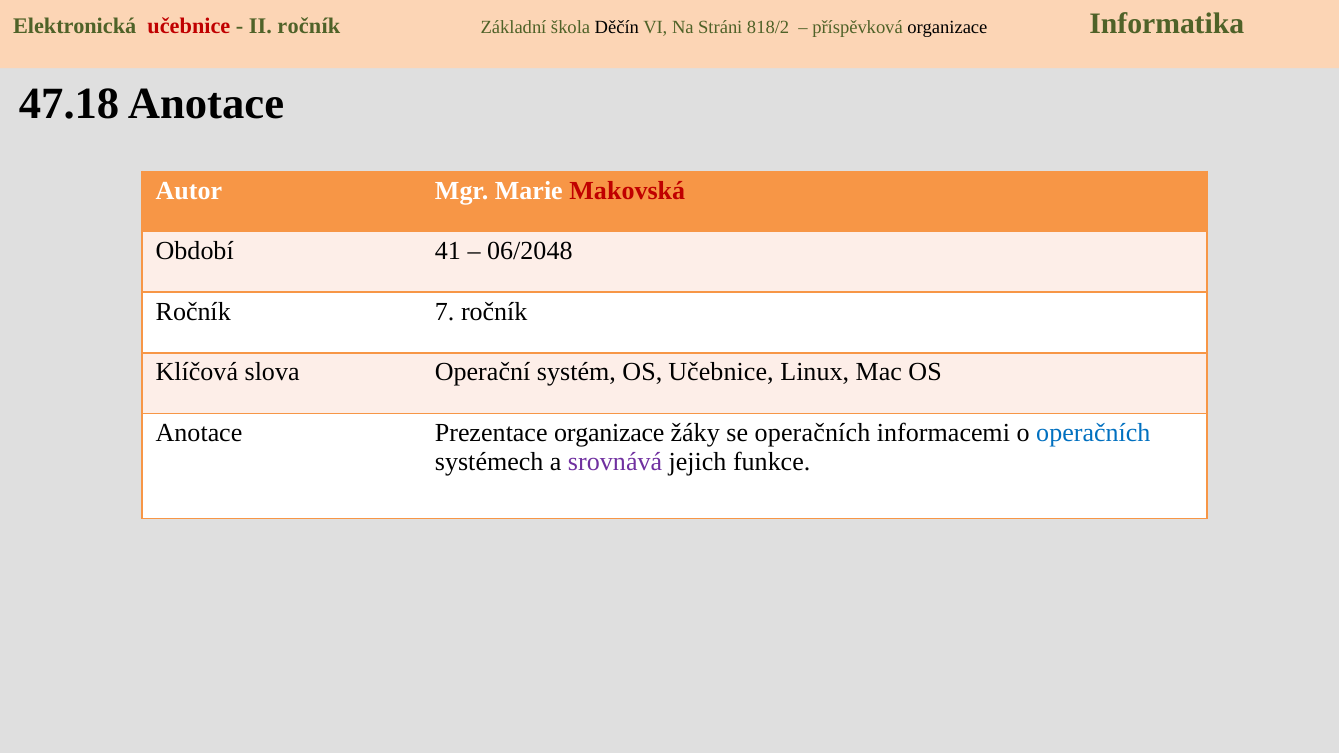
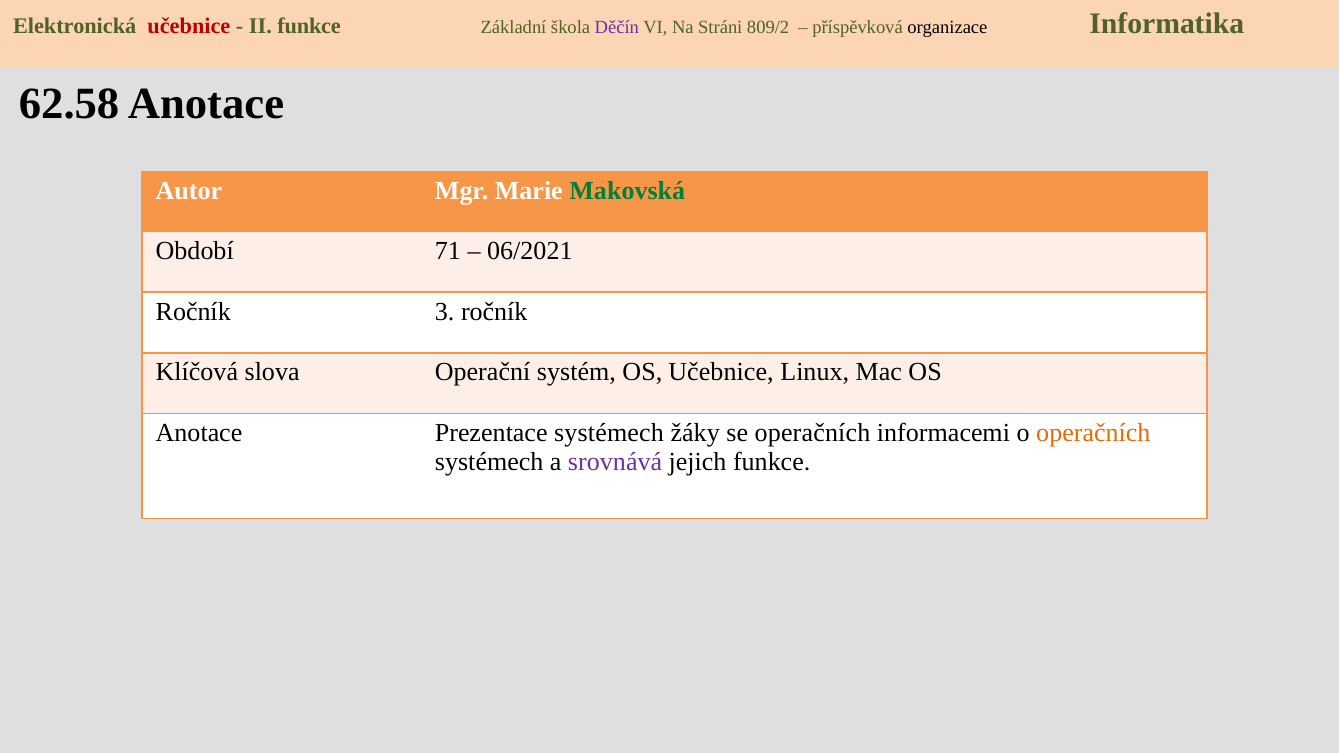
II ročník: ročník -> funkce
Děčín colour: black -> purple
818/2: 818/2 -> 809/2
47.18: 47.18 -> 62.58
Makovská colour: red -> green
41: 41 -> 71
06/2048: 06/2048 -> 06/2021
7: 7 -> 3
Prezentace organizace: organizace -> systémech
operačních at (1093, 433) colour: blue -> orange
